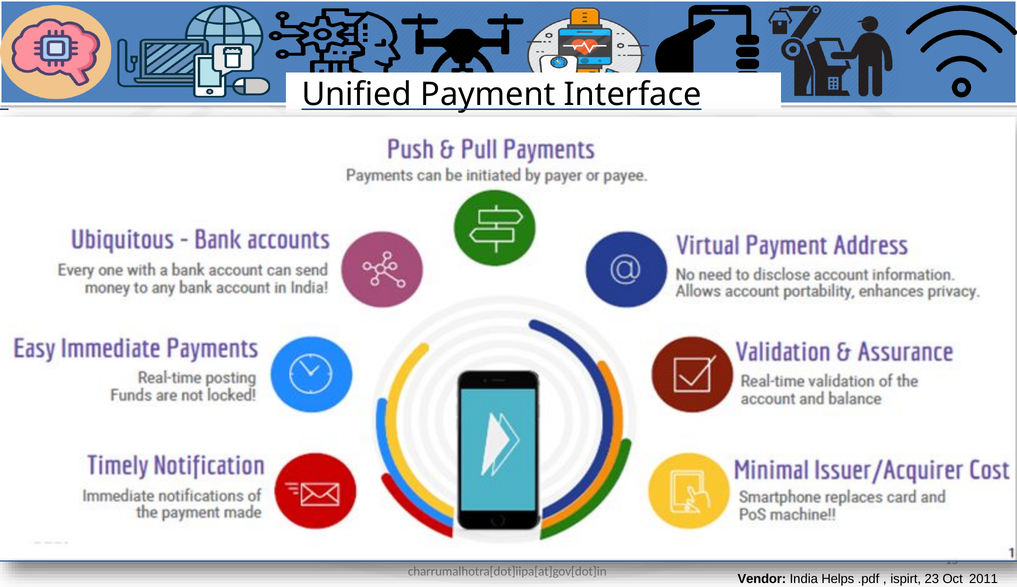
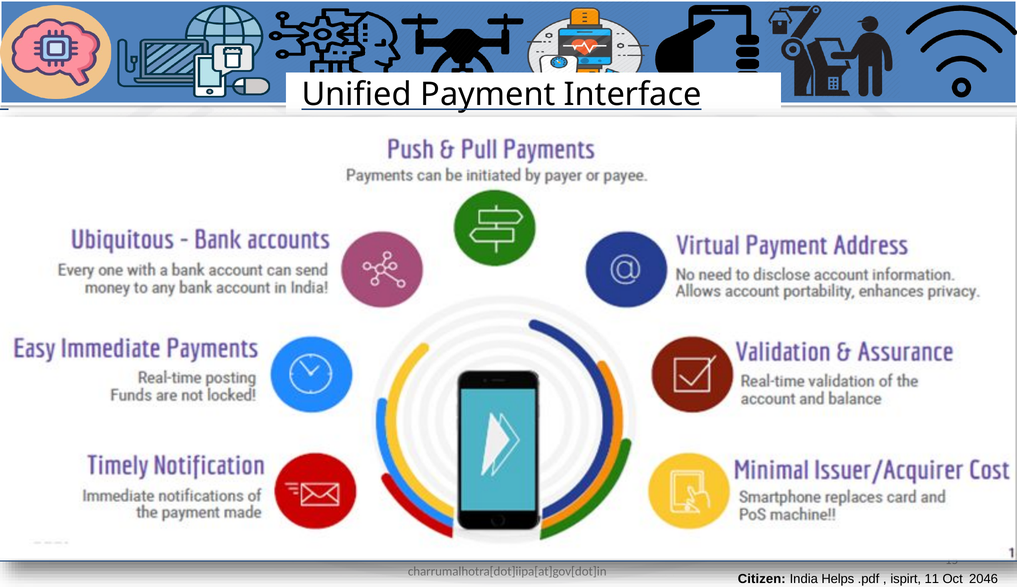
Vendor: Vendor -> Citizen
23: 23 -> 11
2011: 2011 -> 2046
